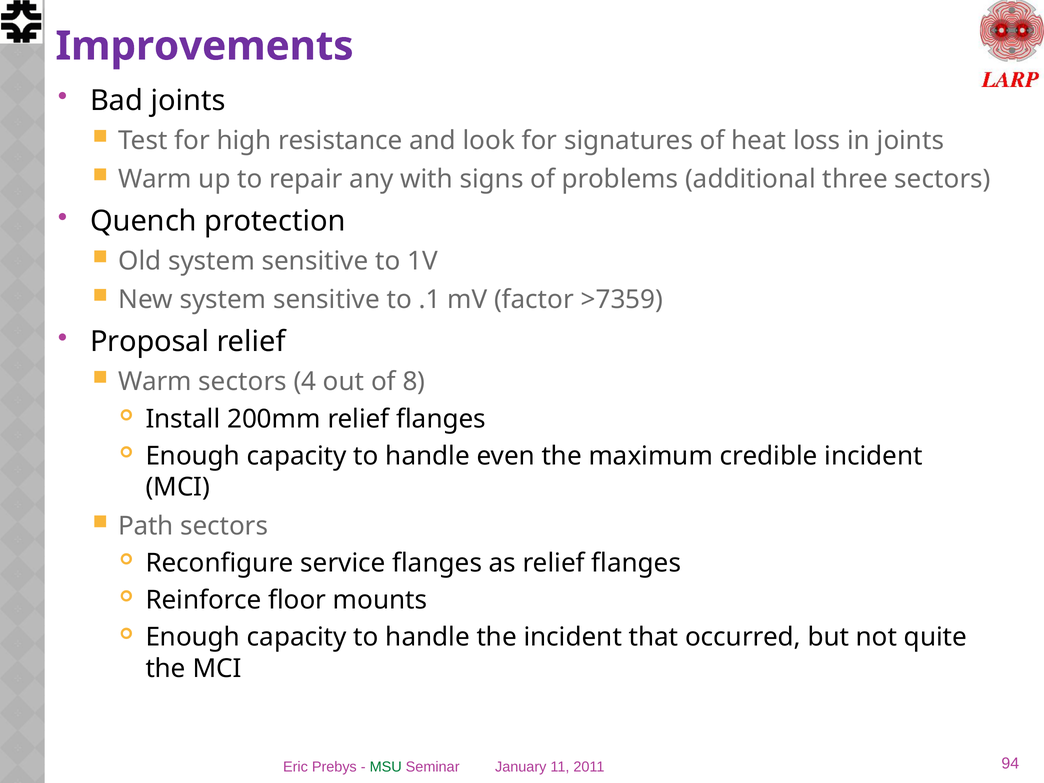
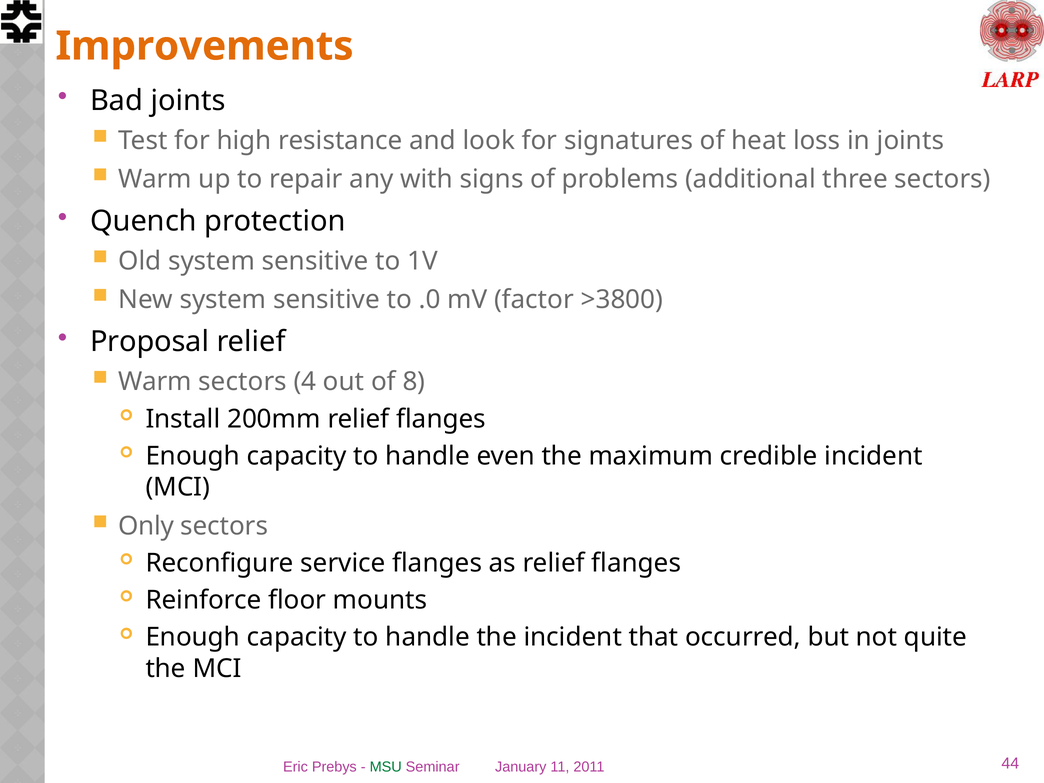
Improvements colour: purple -> orange
.1: .1 -> .0
>7359: >7359 -> >3800
Path: Path -> Only
94: 94 -> 44
